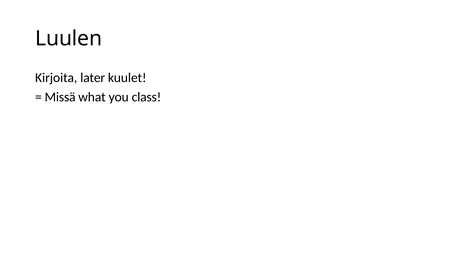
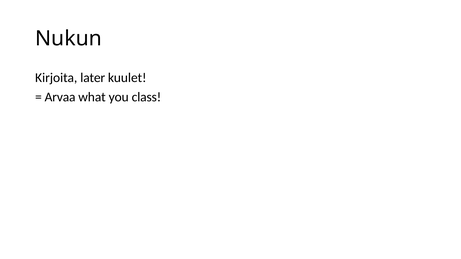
Luulen: Luulen -> Nukun
Missä: Missä -> Arvaa
